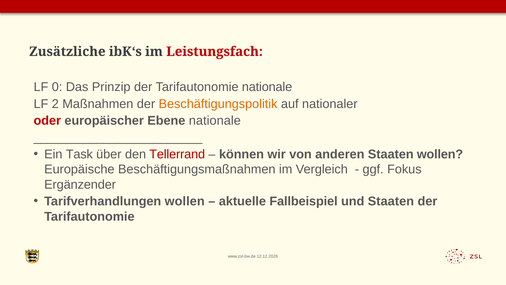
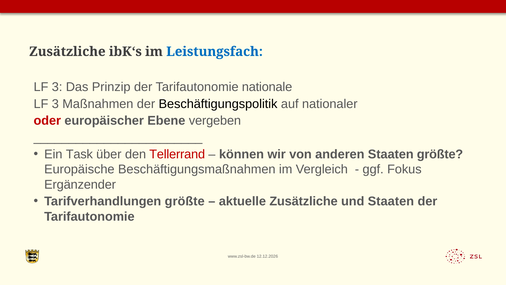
Leistungsfach colour: red -> blue
0 at (57, 87): 0 -> 3
2 at (55, 104): 2 -> 3
Beschäftigungspolitik colour: orange -> black
Ebene nationale: nationale -> vergeben
Staaten wollen: wollen -> größte
Tarifverhandlungen wollen: wollen -> größte
aktuelle Fallbeispiel: Fallbeispiel -> Zusätzliche
